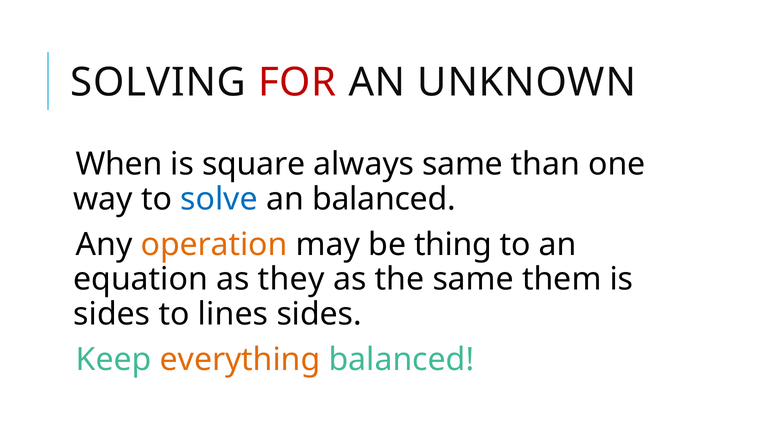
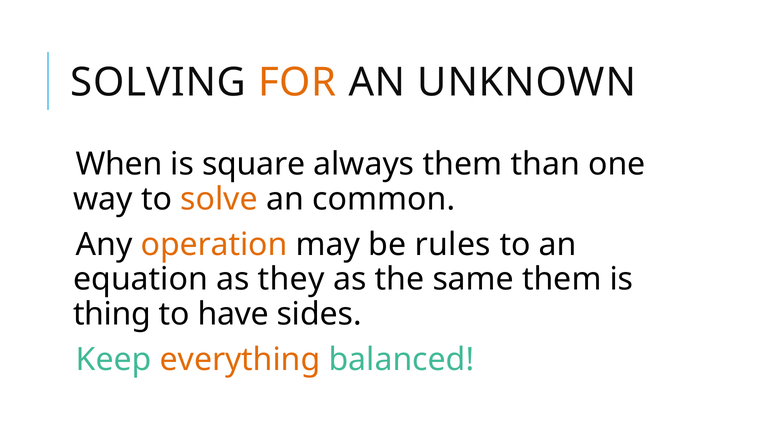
FOR colour: red -> orange
always same: same -> them
solve colour: blue -> orange
an balanced: balanced -> common
thing: thing -> rules
sides at (112, 314): sides -> thing
lines: lines -> have
